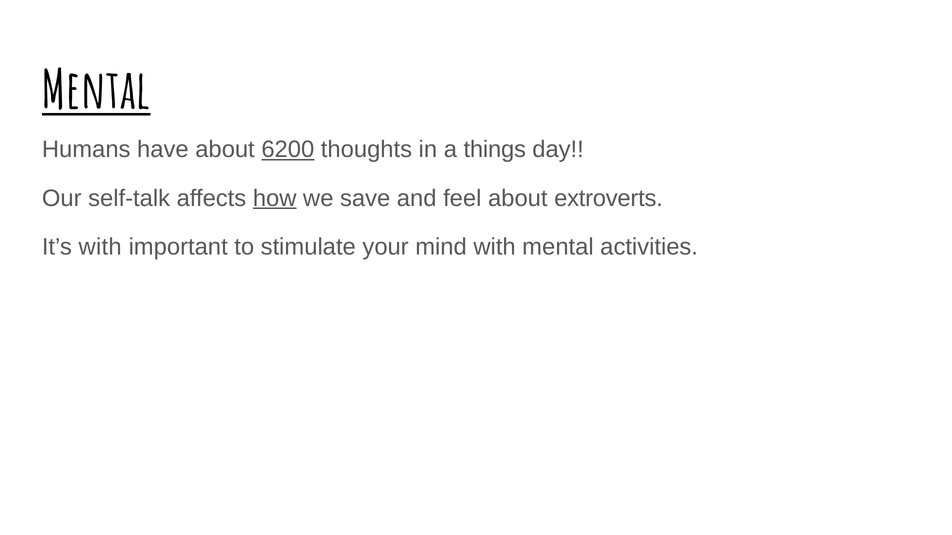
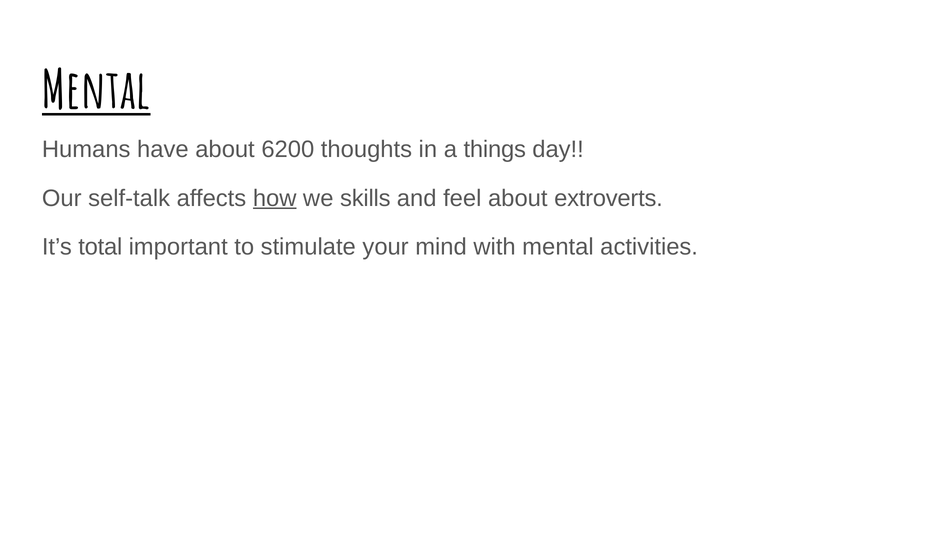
6200 underline: present -> none
save: save -> skills
It’s with: with -> total
